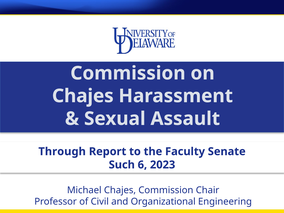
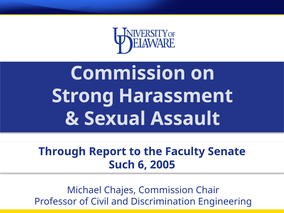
Chajes at (83, 96): Chajes -> Strong
2023: 2023 -> 2005
Organizational: Organizational -> Discrimination
